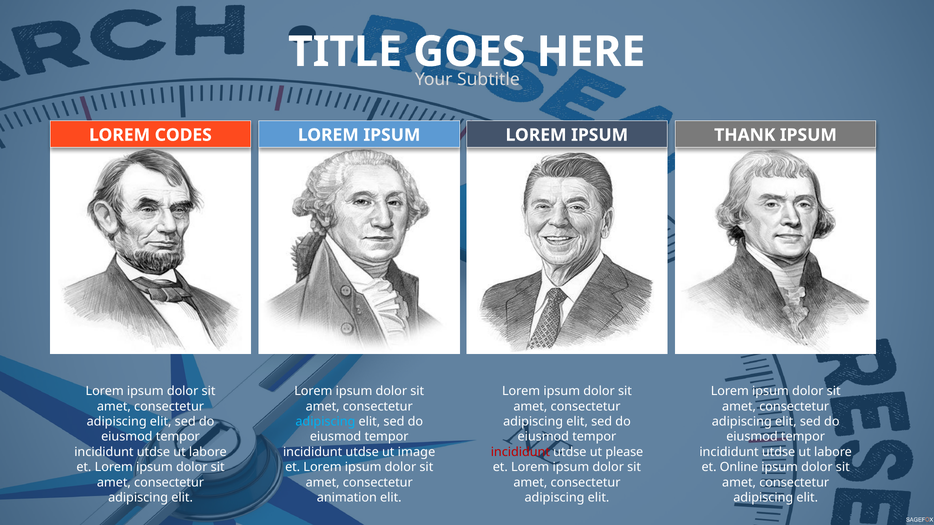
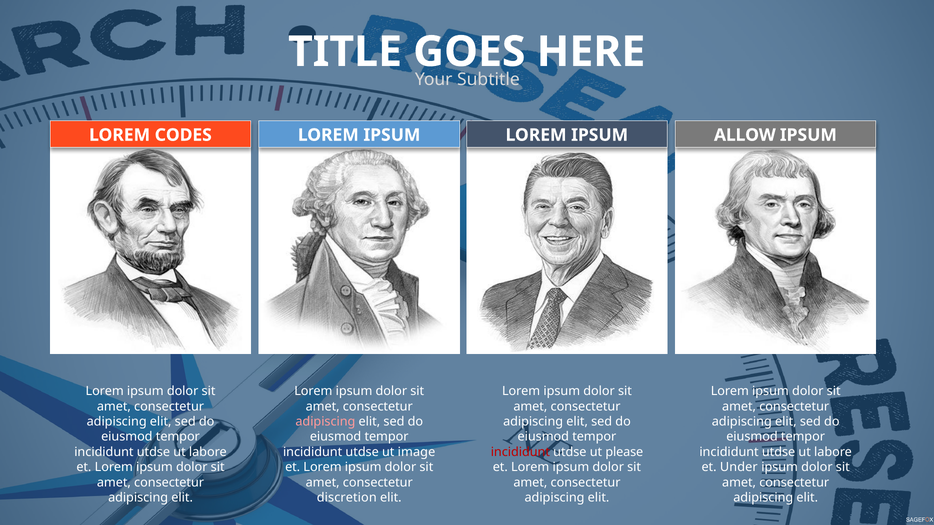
THANK: THANK -> ALLOW
adipiscing at (325, 422) colour: light blue -> pink
Online: Online -> Under
animation: animation -> discretion
